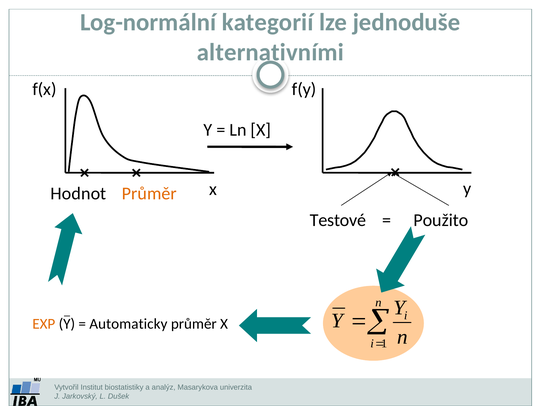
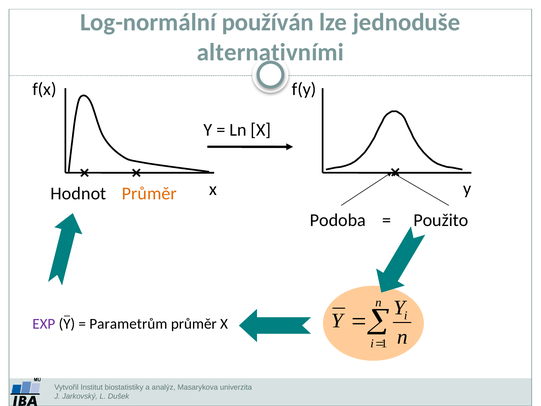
kategorií: kategorií -> používán
Testové: Testové -> Podoba
EXP colour: orange -> purple
Automaticky: Automaticky -> Parametrům
